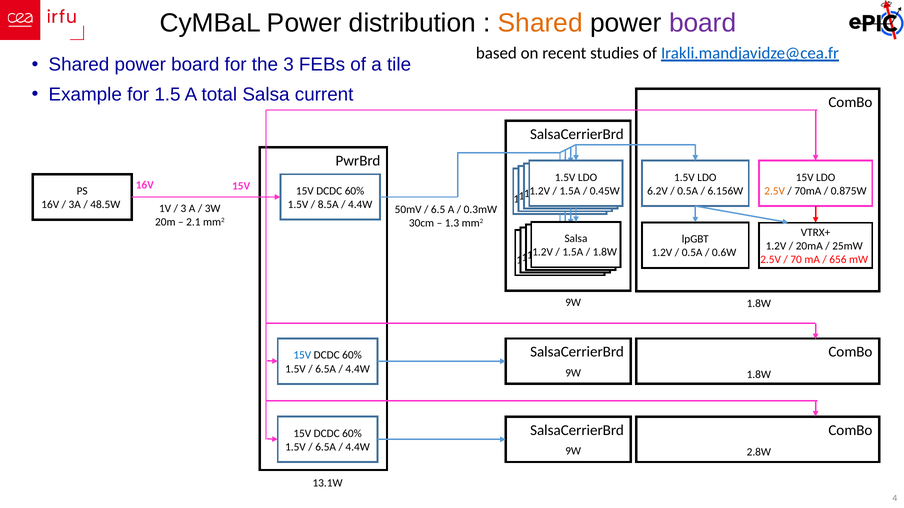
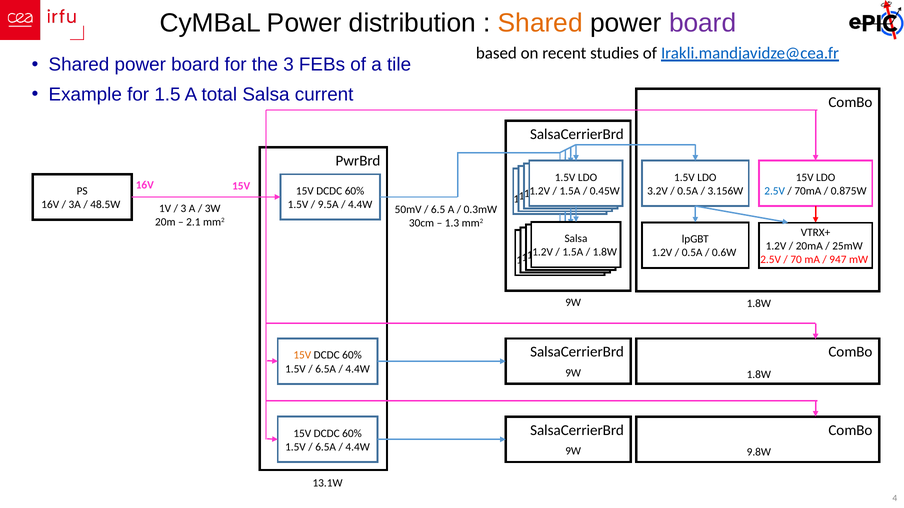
6.2V: 6.2V -> 3.2V
6.156W: 6.156W -> 3.156W
2.5V at (775, 191) colour: orange -> blue
8.5A: 8.5A -> 9.5A
656: 656 -> 947
15V at (302, 356) colour: blue -> orange
2.8W: 2.8W -> 9.8W
